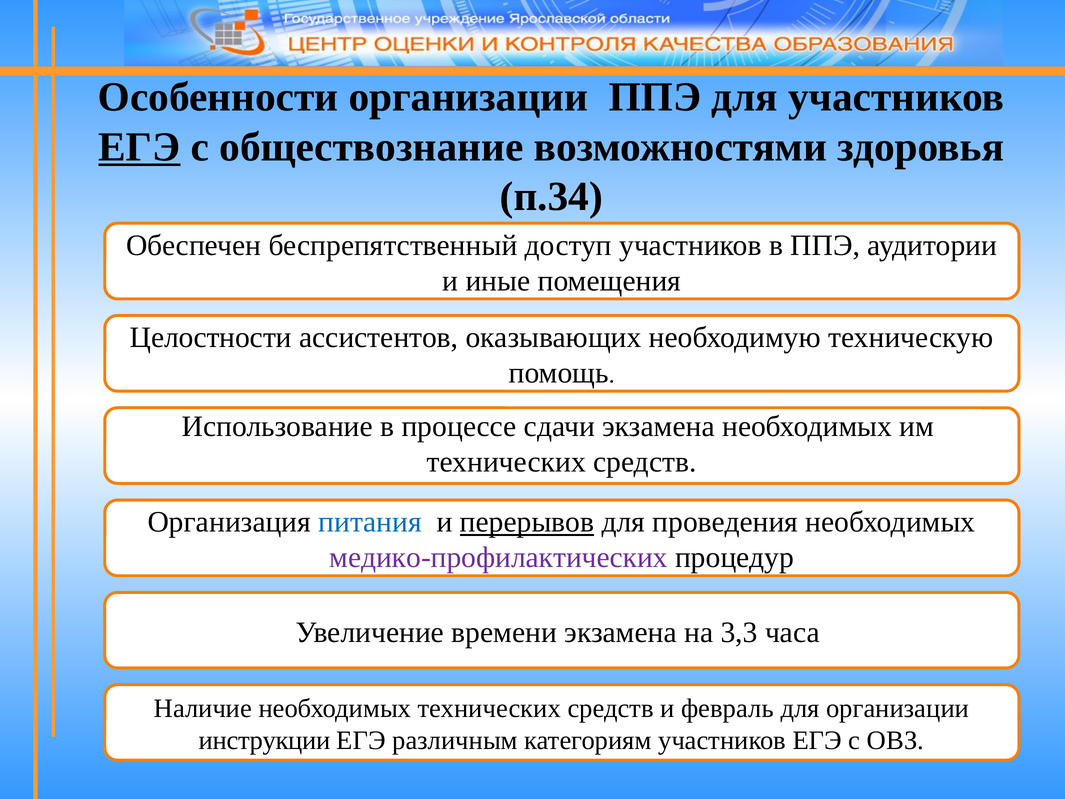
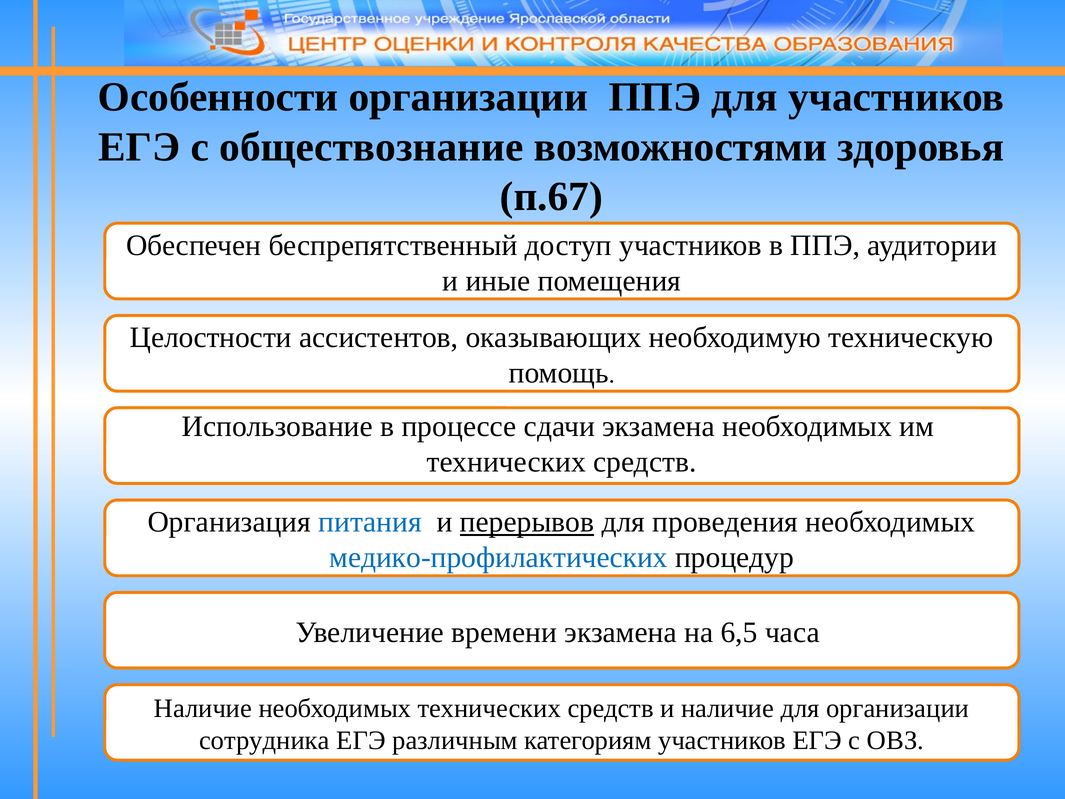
ЕГЭ at (139, 147) underline: present -> none
п.34: п.34 -> п.67
медико-профилактических colour: purple -> blue
3,3: 3,3 -> 6,5
и февраль: февраль -> наличие
инструкции: инструкции -> сотрудника
